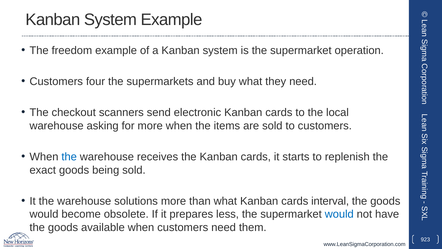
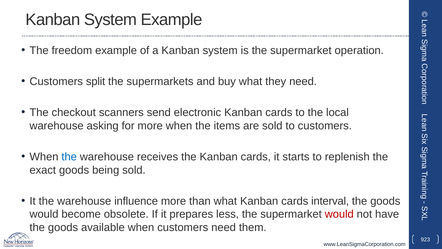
four: four -> split
solutions: solutions -> influence
would at (339, 214) colour: blue -> red
